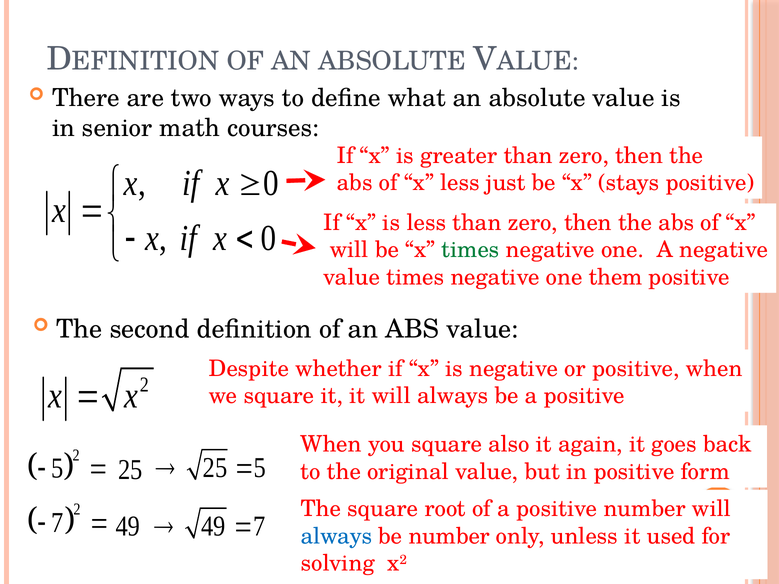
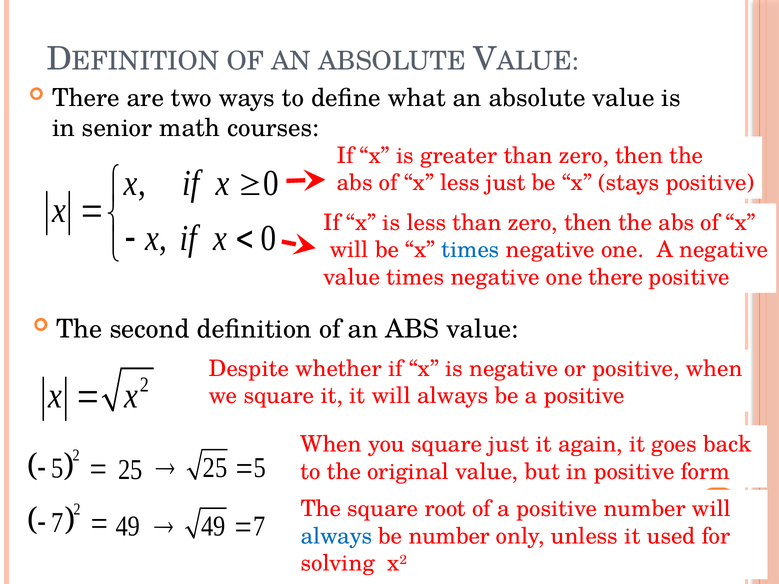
times at (470, 250) colour: green -> blue
one them: them -> there
square also: also -> just
